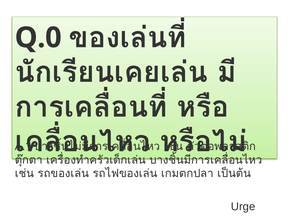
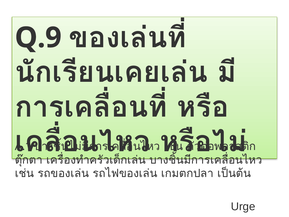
Q.0: Q.0 -> Q.9
